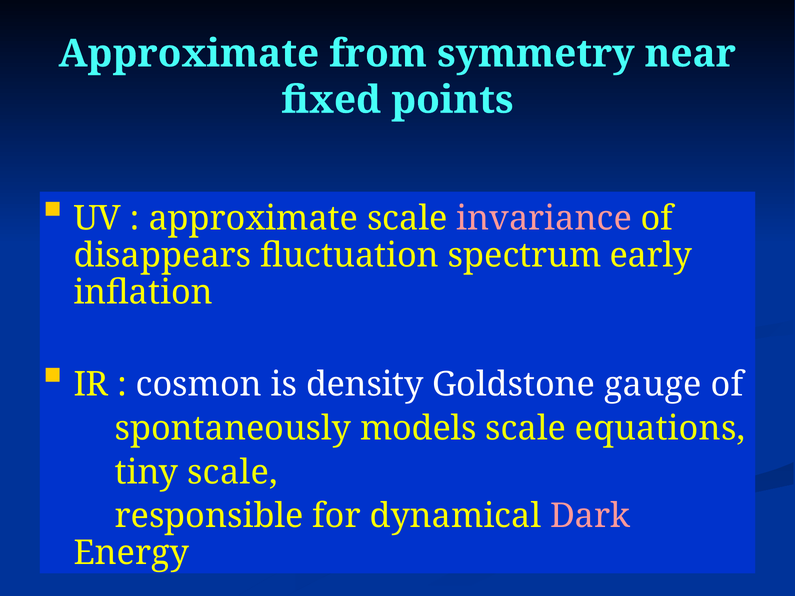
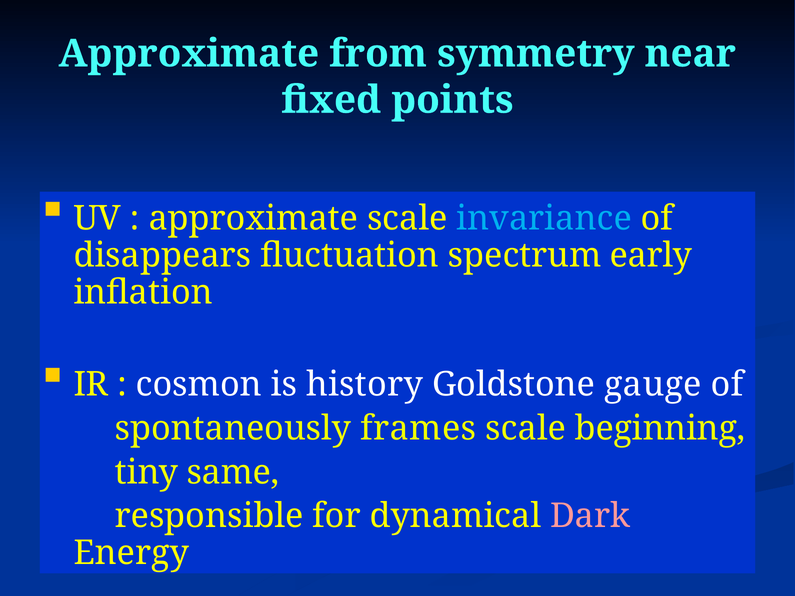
invariance colour: pink -> light blue
density: density -> history
models: models -> frames
equations: equations -> beginning
tiny scale: scale -> same
